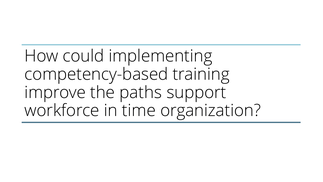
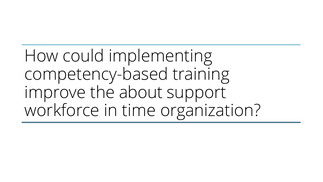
paths: paths -> about
